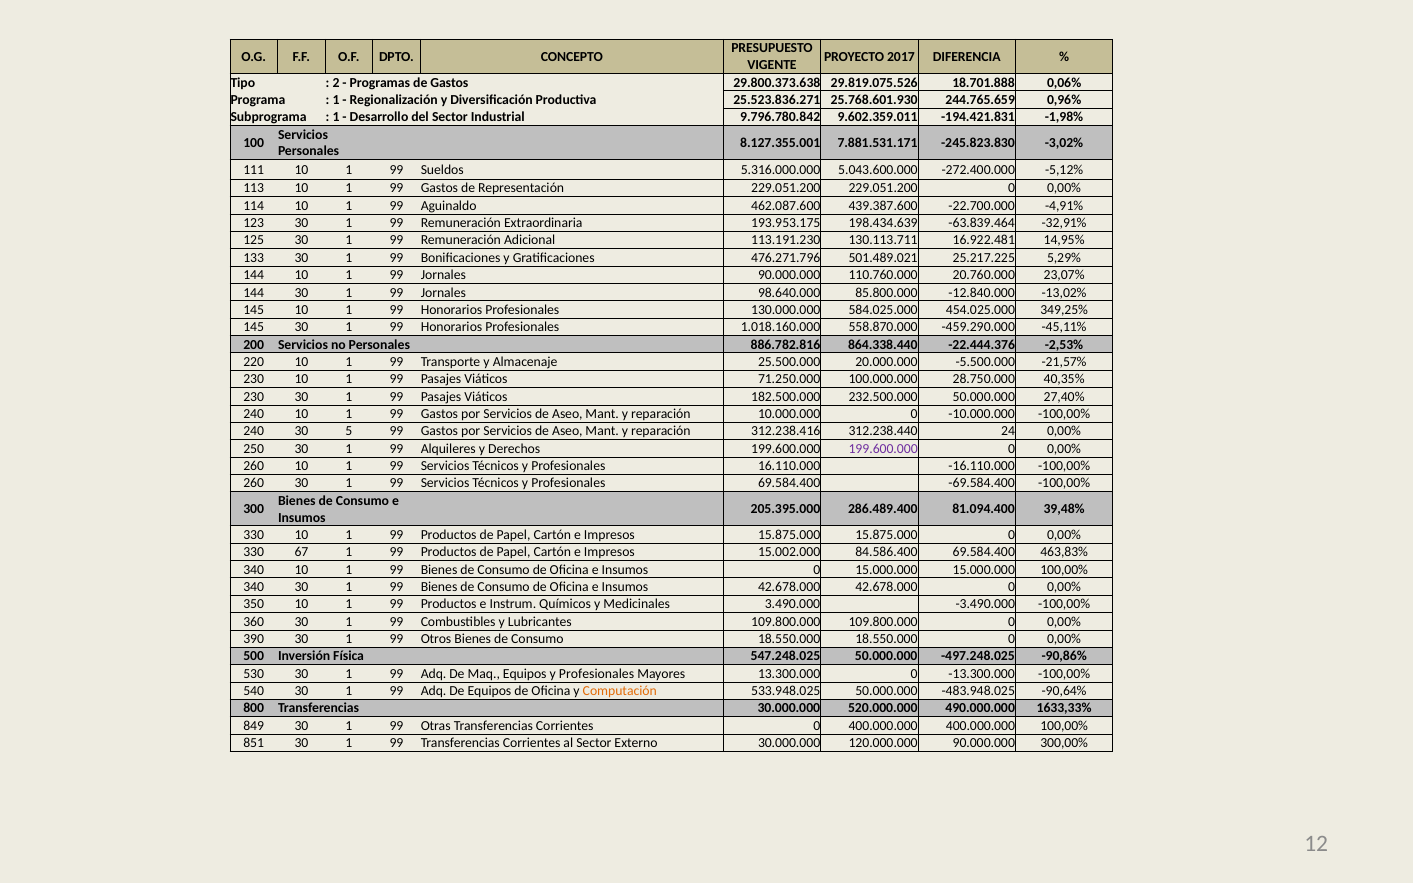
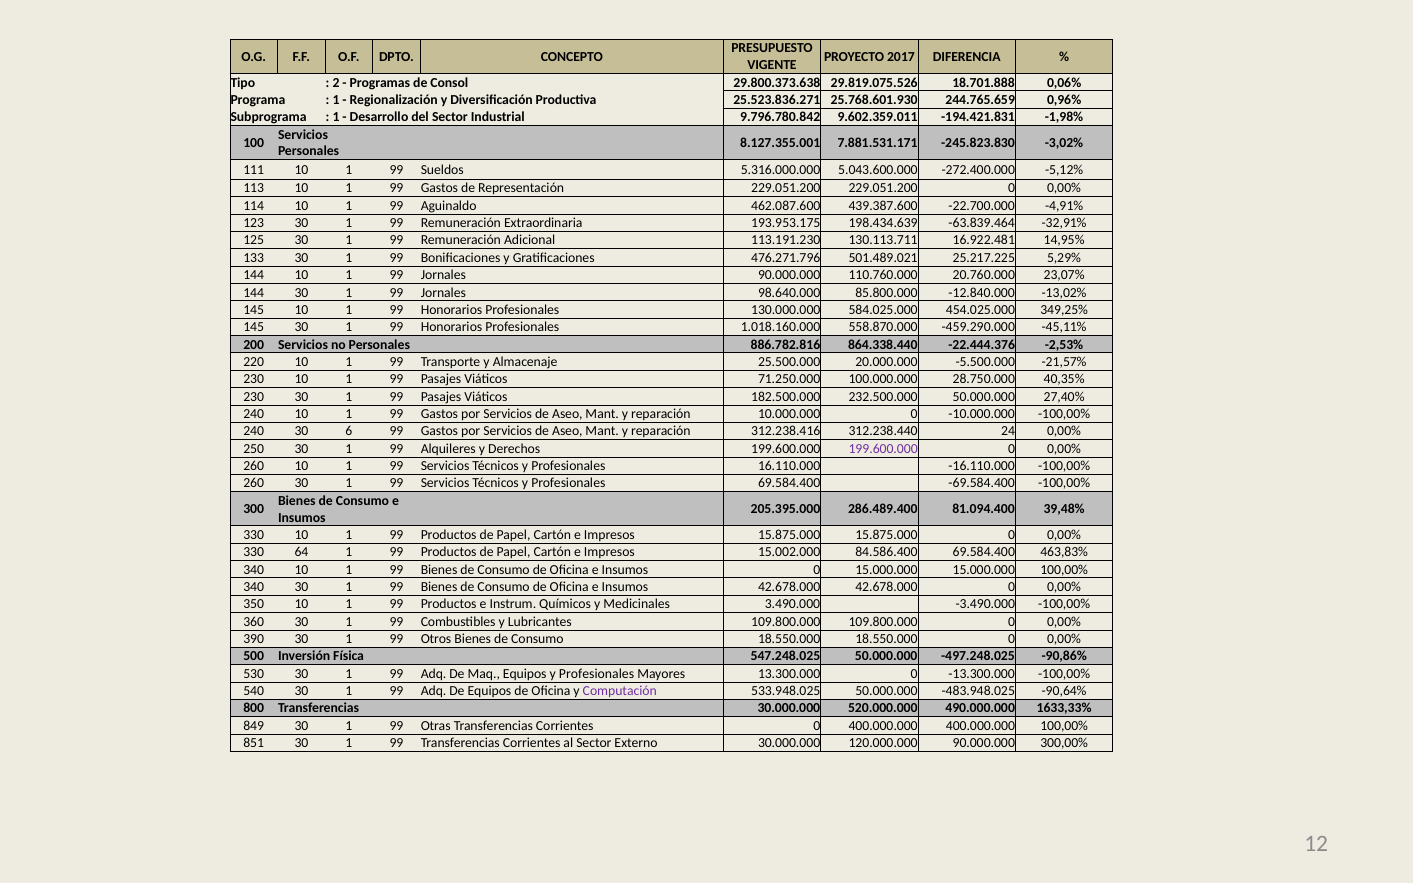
de Gastos: Gastos -> Consol
5: 5 -> 6
67: 67 -> 64
Computación colour: orange -> purple
